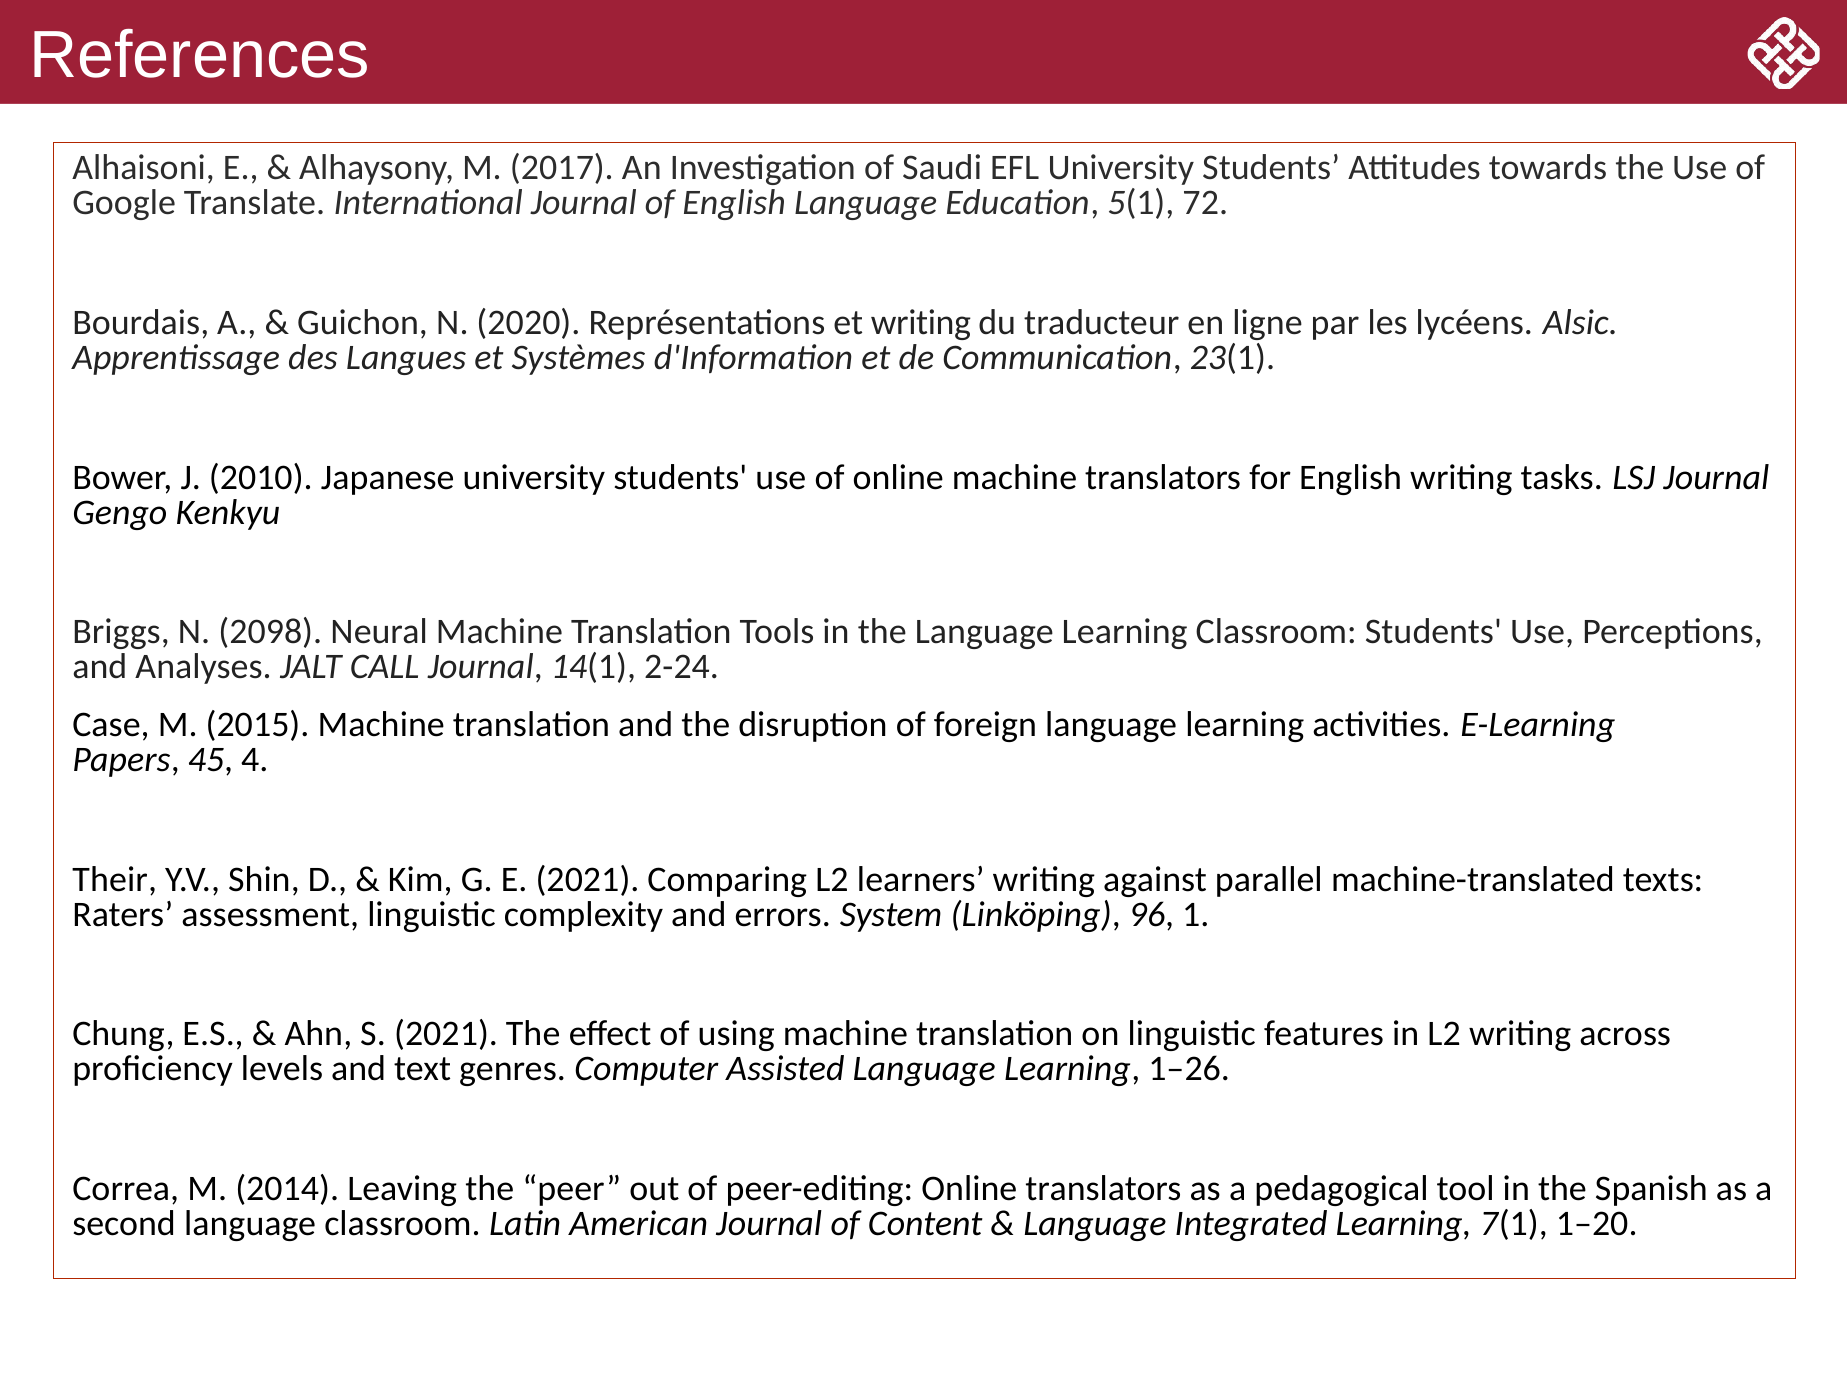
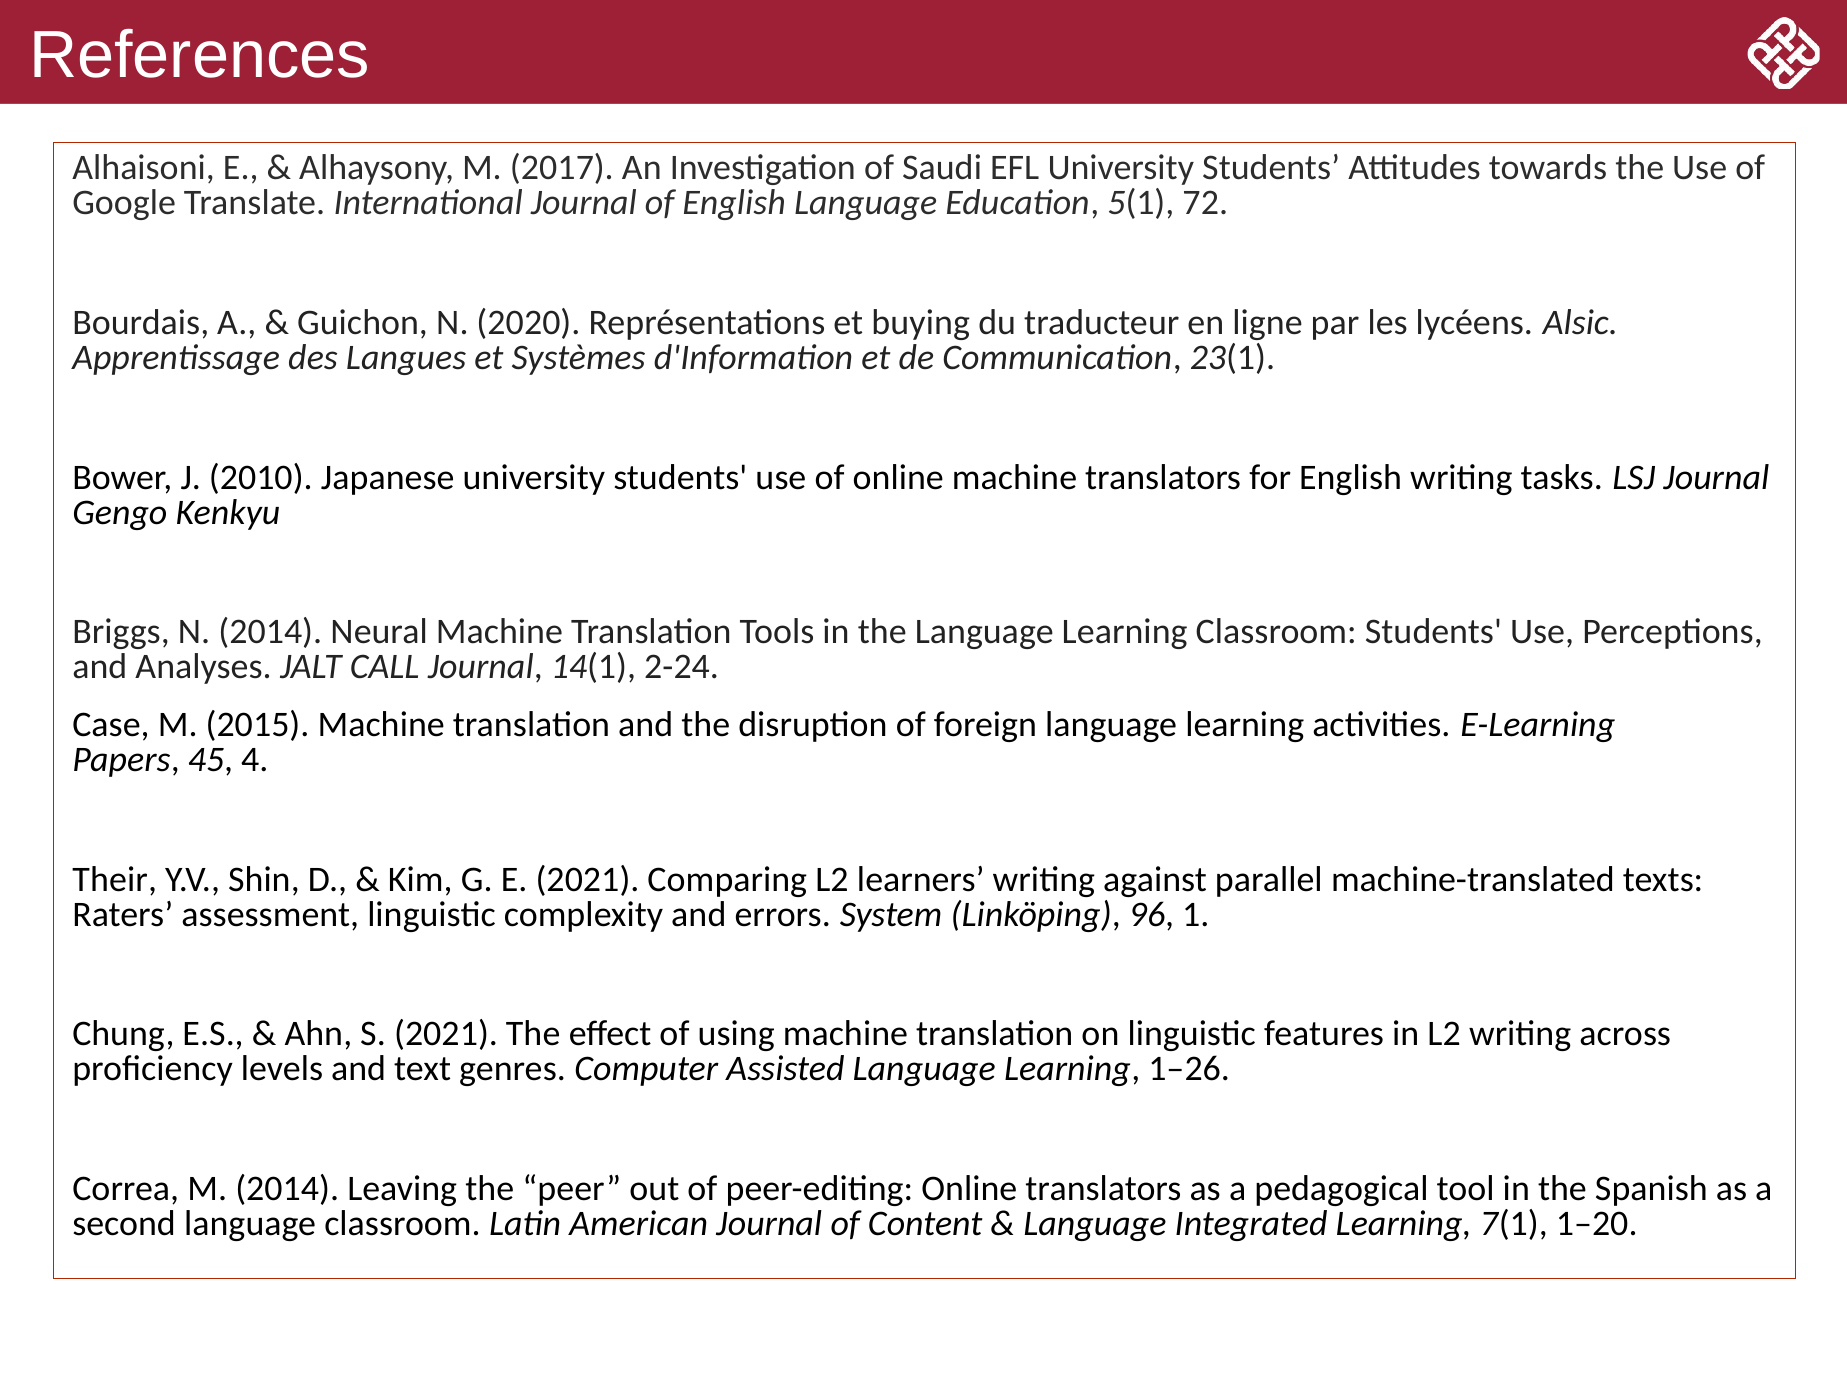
et writing: writing -> buying
N 2098: 2098 -> 2014
